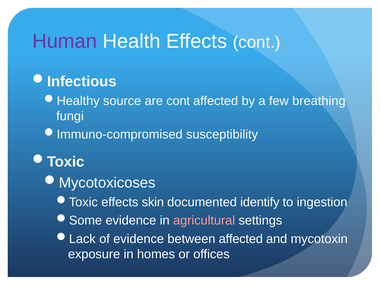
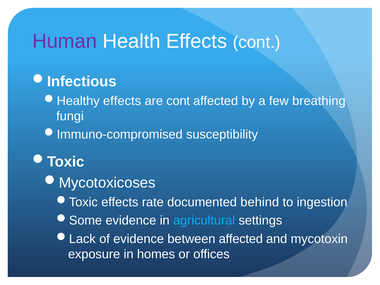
source at (122, 101): source -> effects
skin: skin -> rate
identify: identify -> behind
agricultural colour: pink -> light blue
